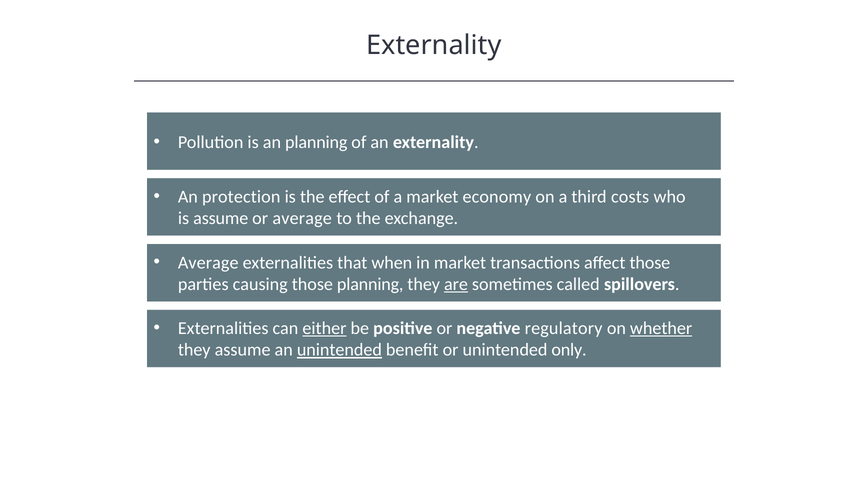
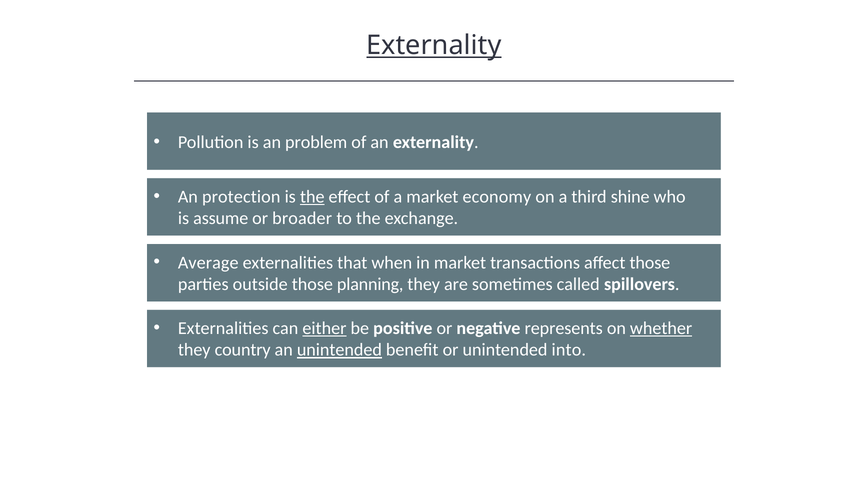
Externality at (434, 45) underline: none -> present
an planning: planning -> problem
the at (312, 197) underline: none -> present
costs: costs -> shine
or average: average -> broader
causing: causing -> outside
are underline: present -> none
regulatory: regulatory -> represents
they assume: assume -> country
only: only -> into
